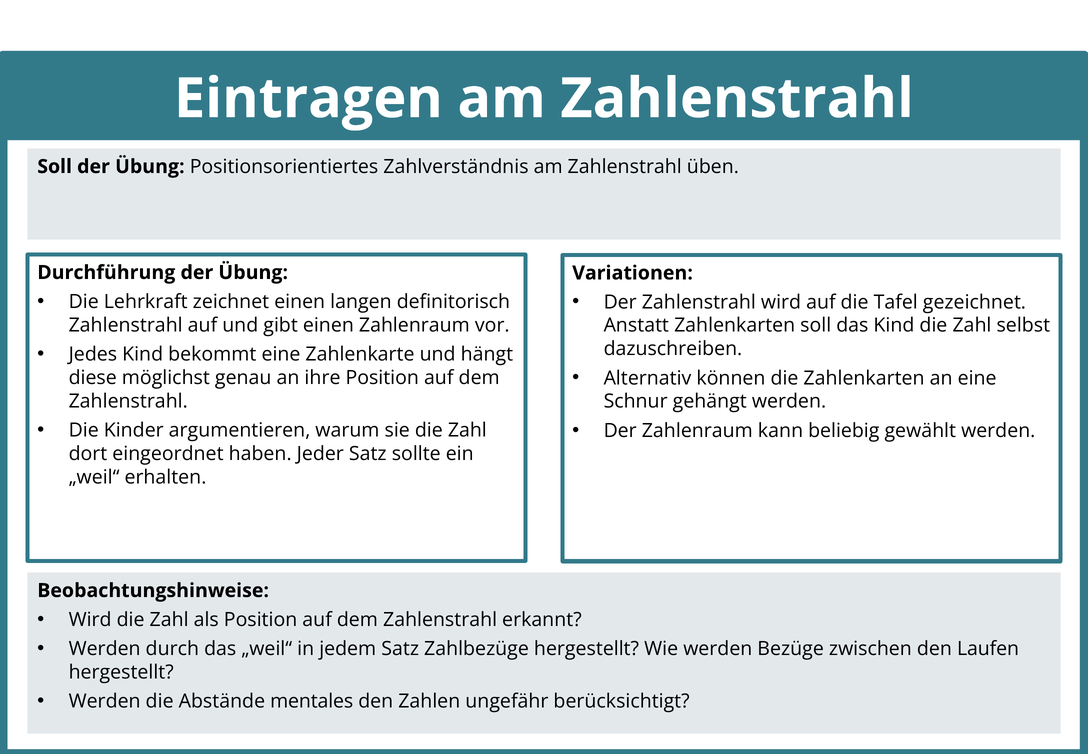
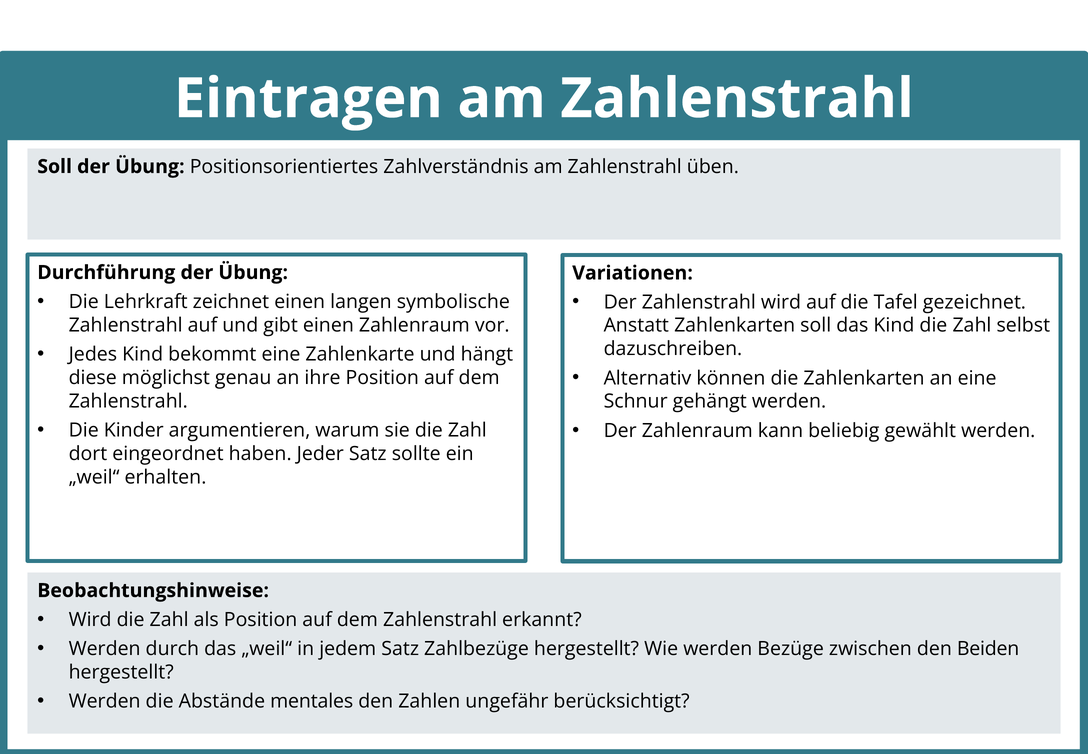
definitorisch: definitorisch -> symbolische
Laufen: Laufen -> Beiden
